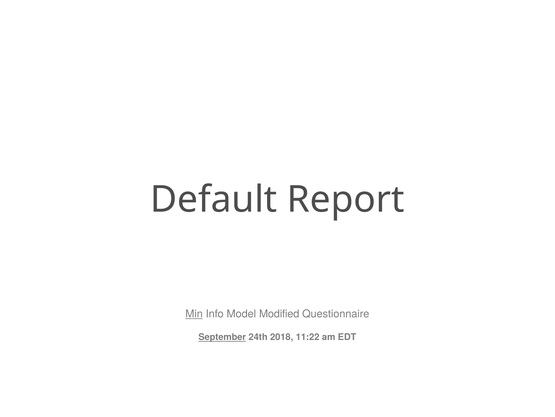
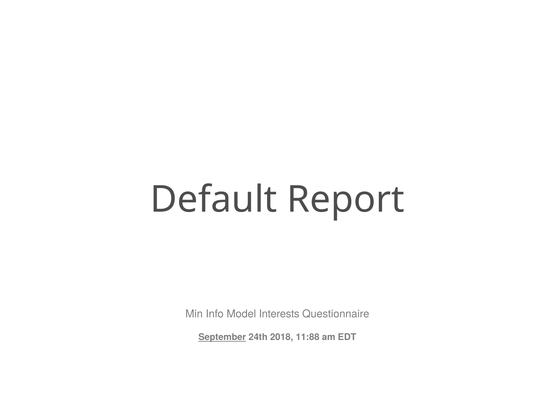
Min underline: present -> none
Modified: Modified -> Interests
11:22: 11:22 -> 11:88
